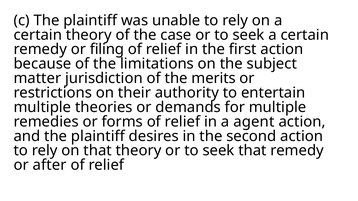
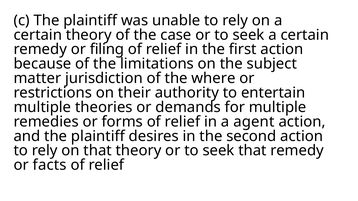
merits: merits -> where
after: after -> facts
